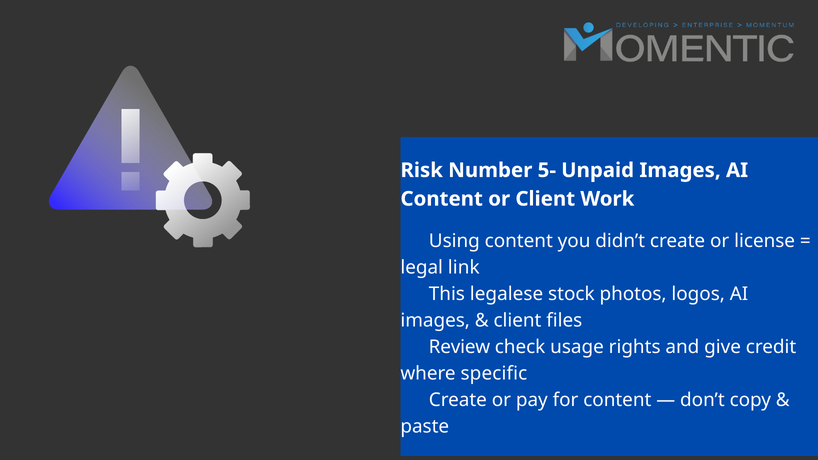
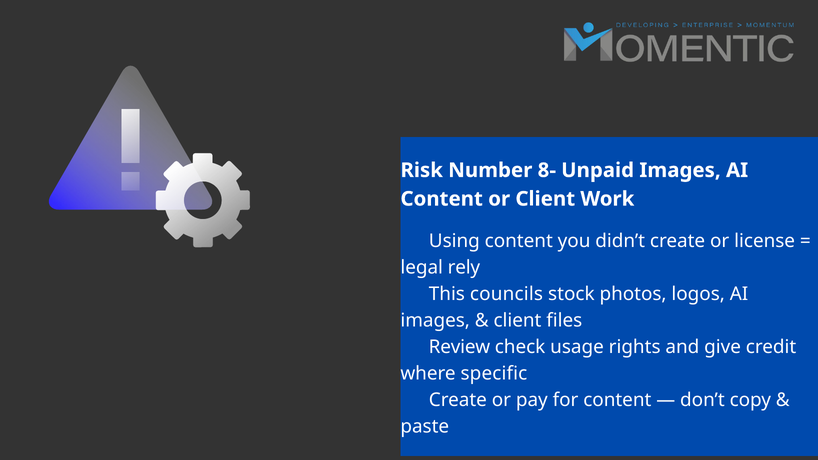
5-: 5- -> 8-
link: link -> rely
legalese: legalese -> councils
